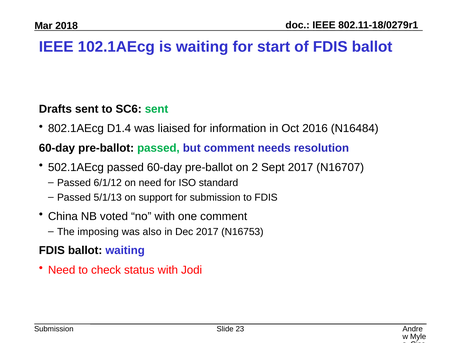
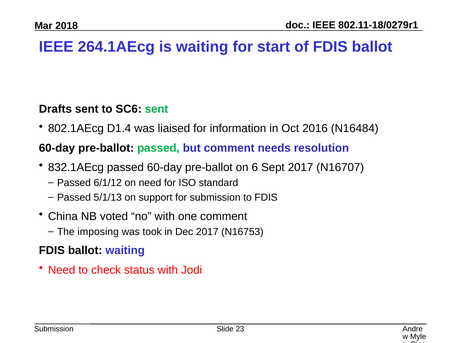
102.1AEcg: 102.1AEcg -> 264.1AEcg
502.1AEcg: 502.1AEcg -> 832.1AEcg
2: 2 -> 6
also: also -> took
